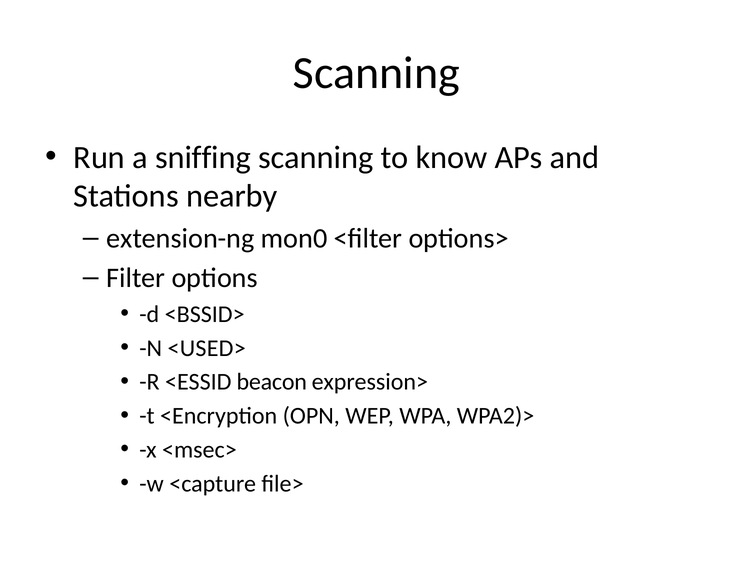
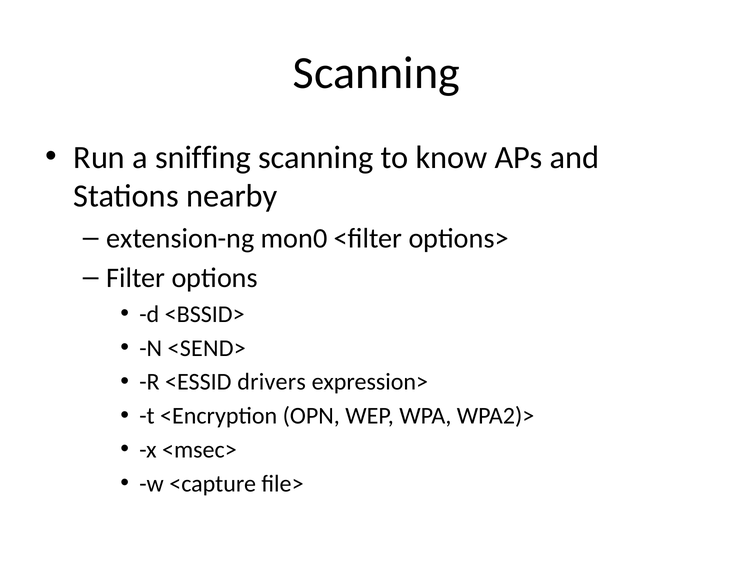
<USED>: <USED> -> <SEND>
beacon: beacon -> drivers
